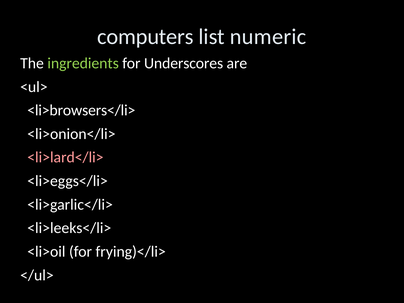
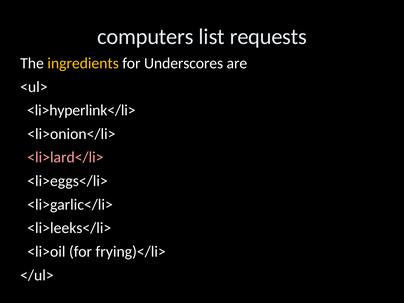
numeric: numeric -> requests
ingredients colour: light green -> yellow
<li>browsers</li>: <li>browsers</li> -> <li>hyperlink</li>
